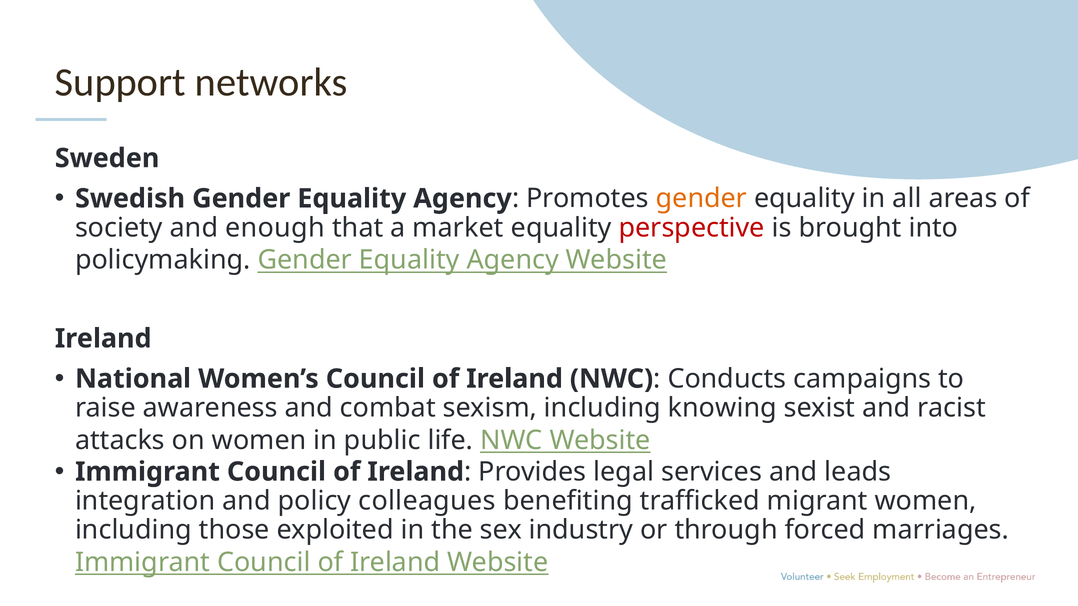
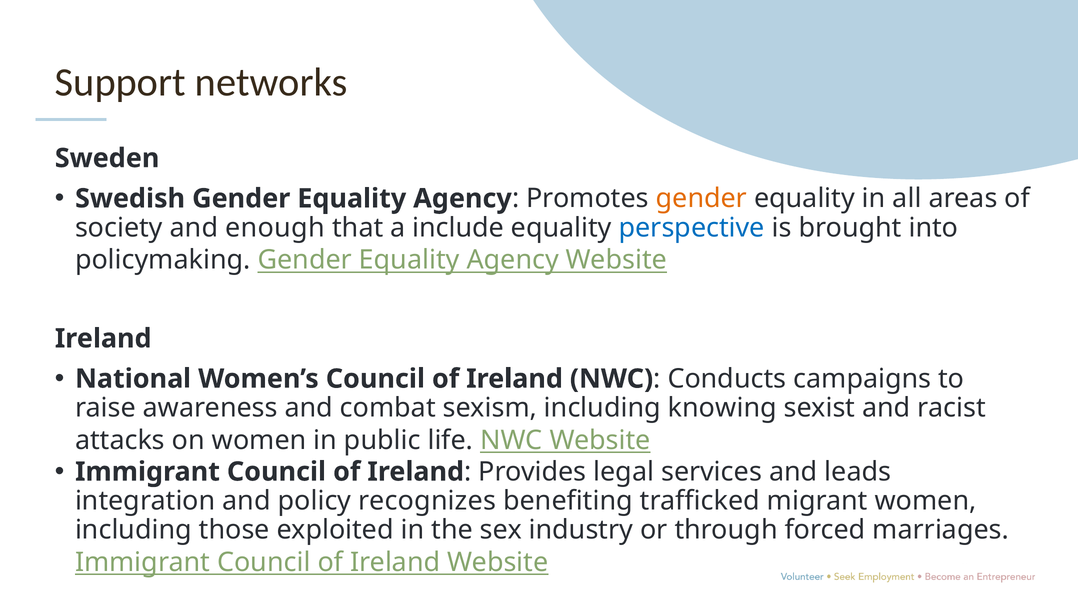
market: market -> include
perspective colour: red -> blue
colleagues: colleagues -> recognizes
